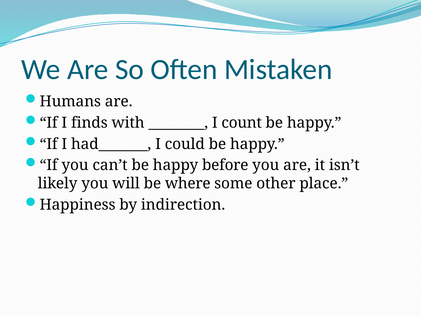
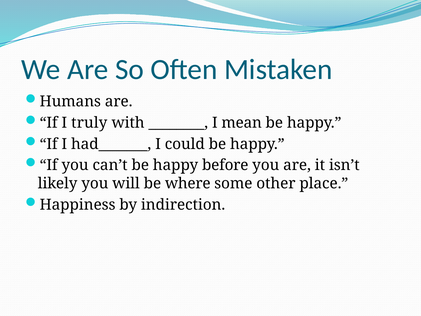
finds: finds -> truly
count: count -> mean
